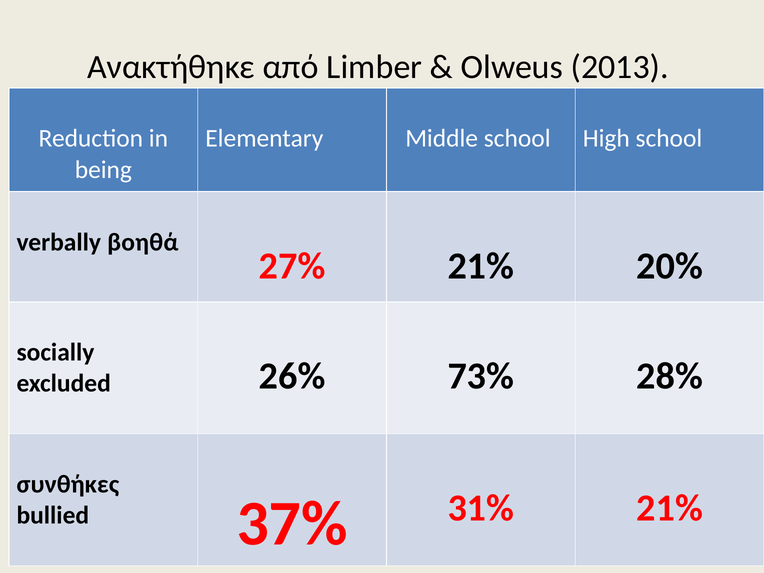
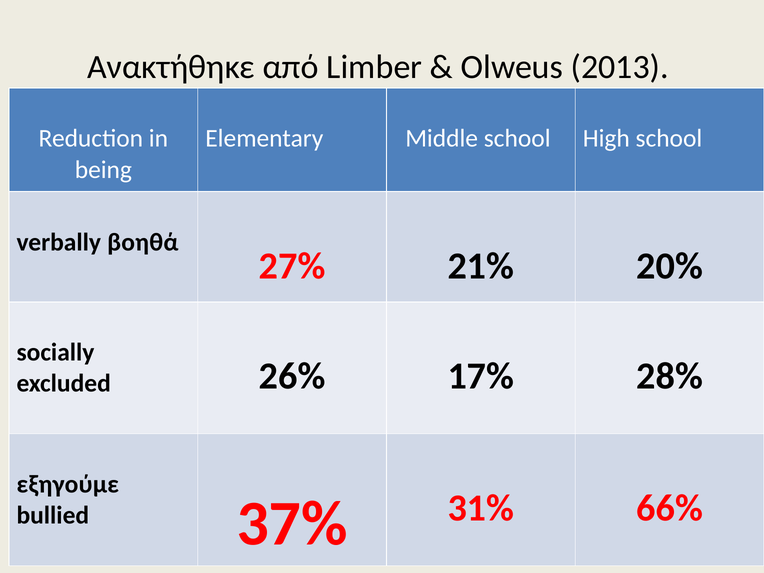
73%: 73% -> 17%
συνθήκες: συνθήκες -> εξηγούμε
31% 21%: 21% -> 66%
